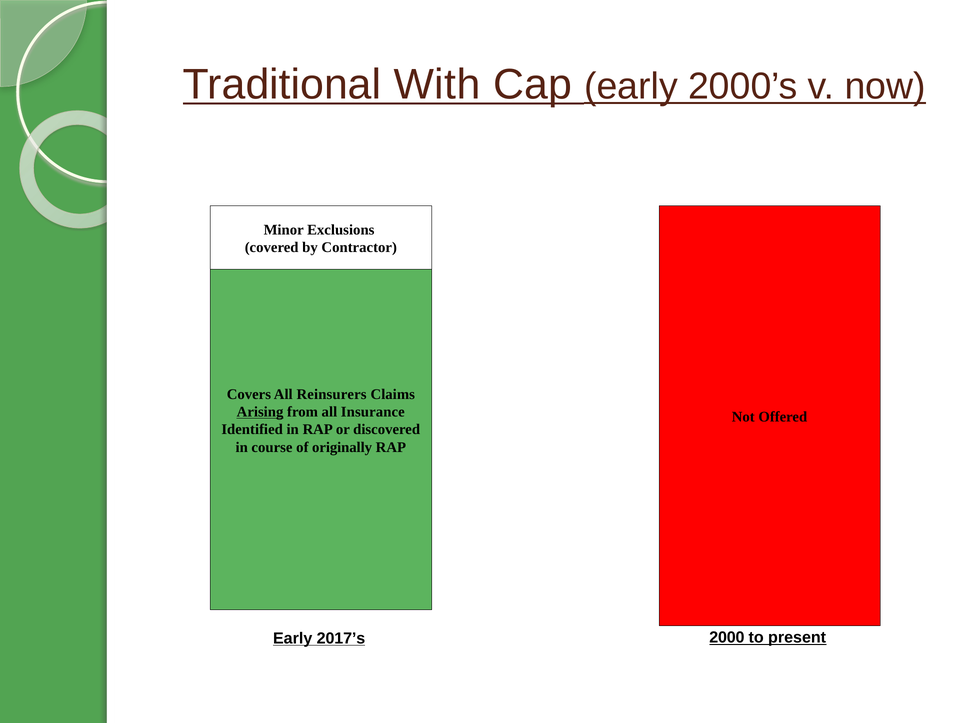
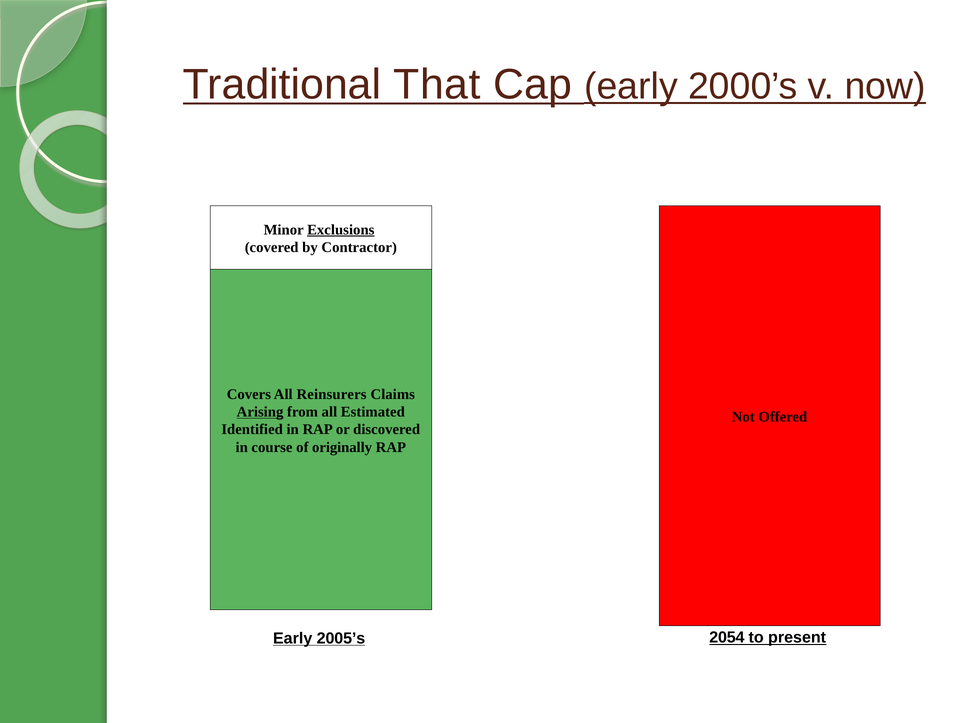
With: With -> That
Exclusions underline: none -> present
Insurance: Insurance -> Estimated
2000: 2000 -> 2054
2017’s: 2017’s -> 2005’s
